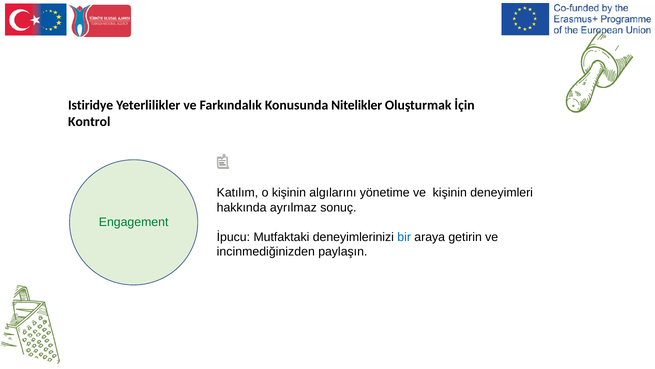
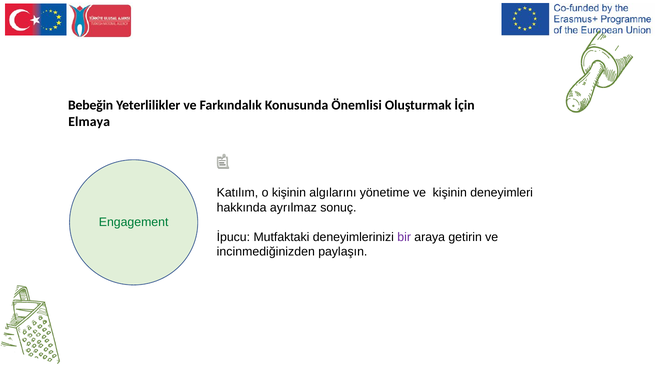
Istiridye: Istiridye -> Bebeğin
Nitelikler: Nitelikler -> Önemlisi
Kontrol: Kontrol -> Elmaya
bir colour: blue -> purple
